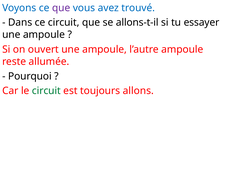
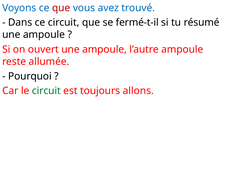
que at (61, 8) colour: purple -> red
allons-t-il: allons-t-il -> fermé-t-il
essayer: essayer -> résumé
